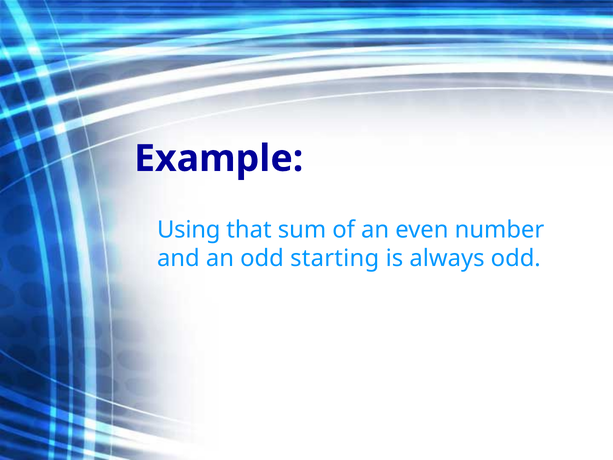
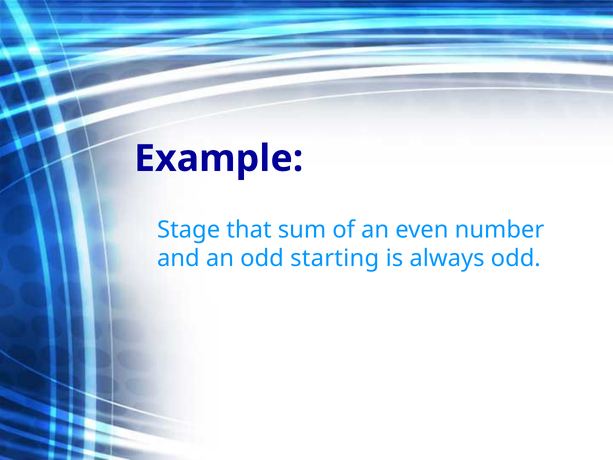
Using: Using -> Stage
